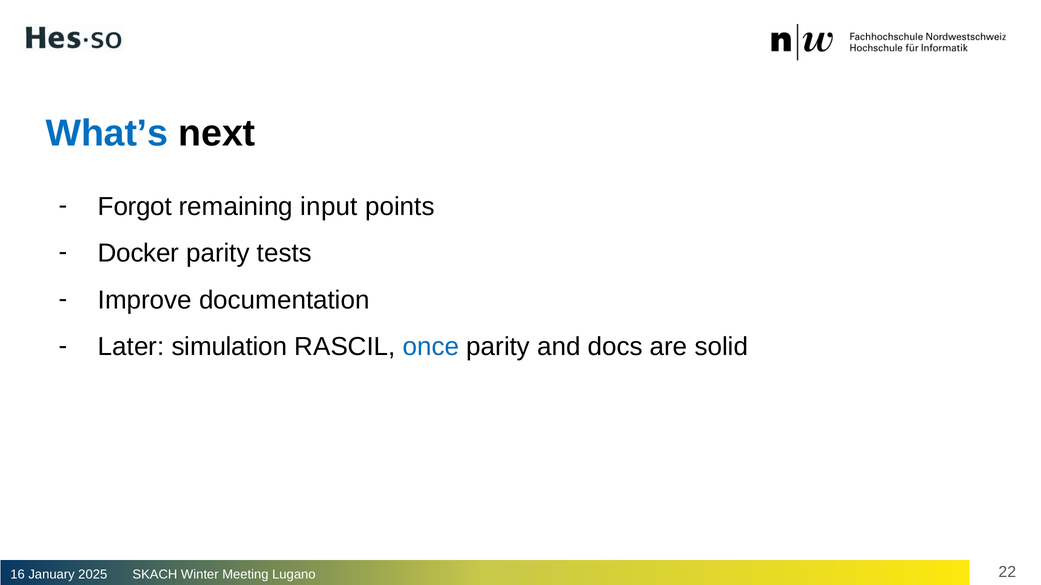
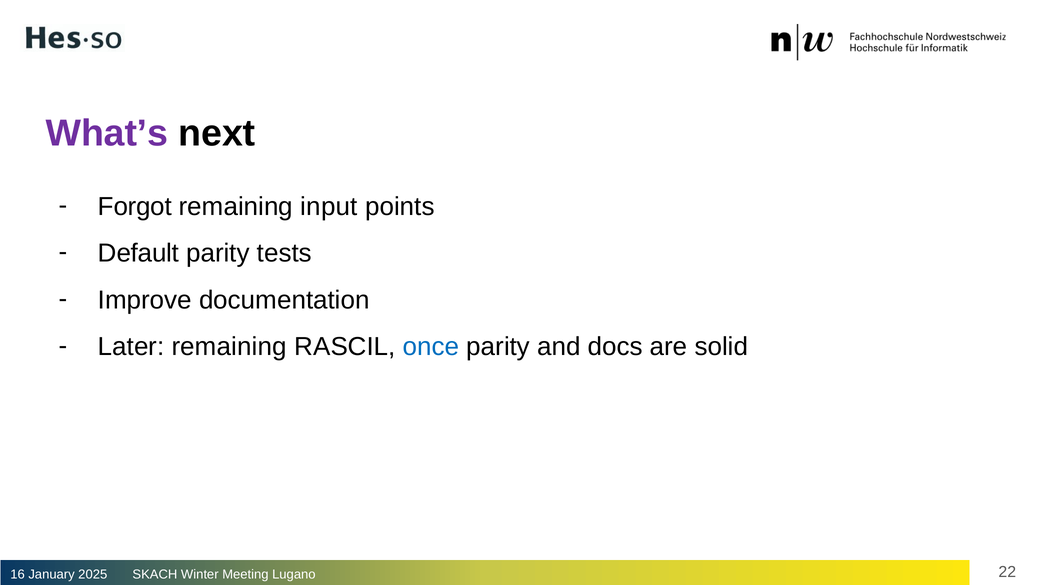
What’s colour: blue -> purple
Docker: Docker -> Default
Later simulation: simulation -> remaining
